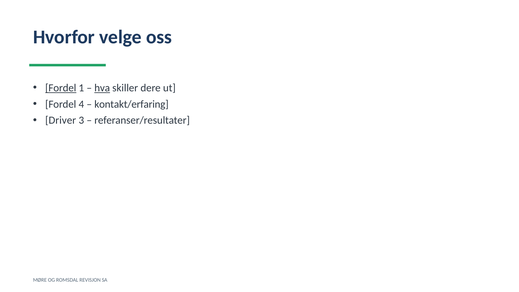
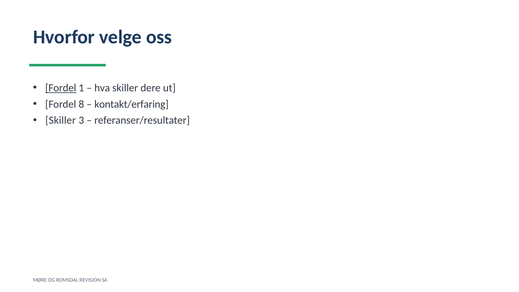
hva underline: present -> none
4: 4 -> 8
Driver at (61, 120): Driver -> Skiller
